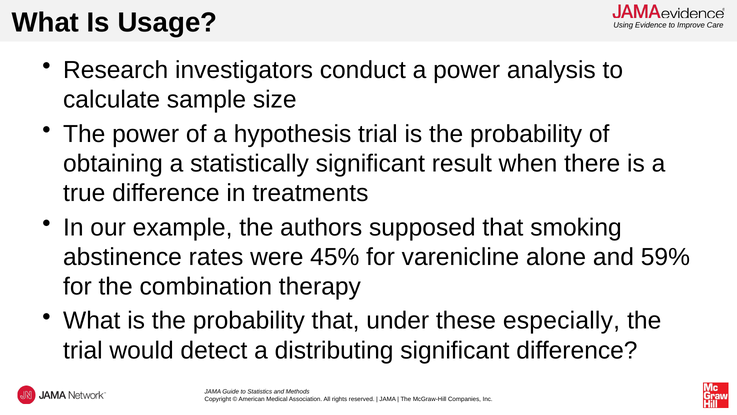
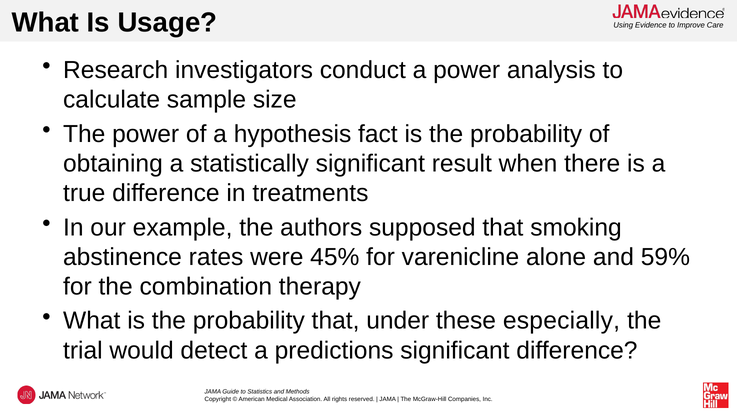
hypothesis trial: trial -> fact
distributing: distributing -> predictions
